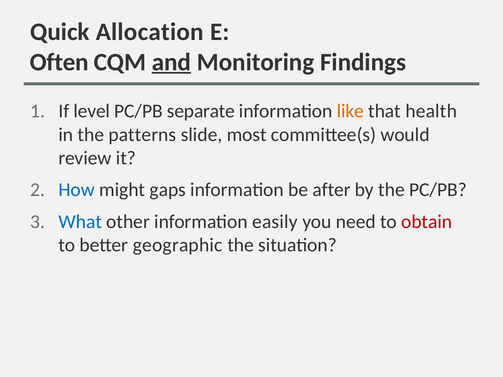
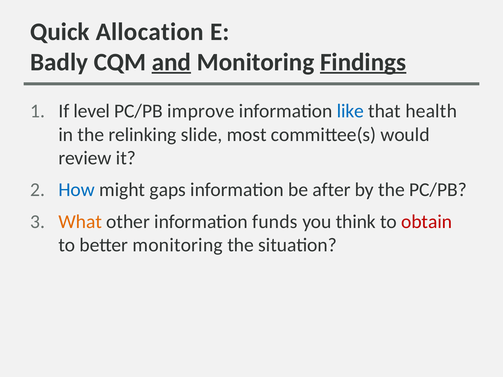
Often: Often -> Badly
Findings underline: none -> present
separate: separate -> improve
like colour: orange -> blue
patterns: patterns -> relinking
What colour: blue -> orange
easily: easily -> funds
need: need -> think
better geographic: geographic -> monitoring
